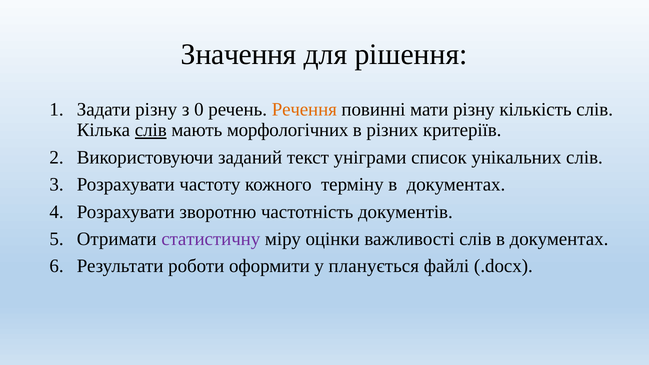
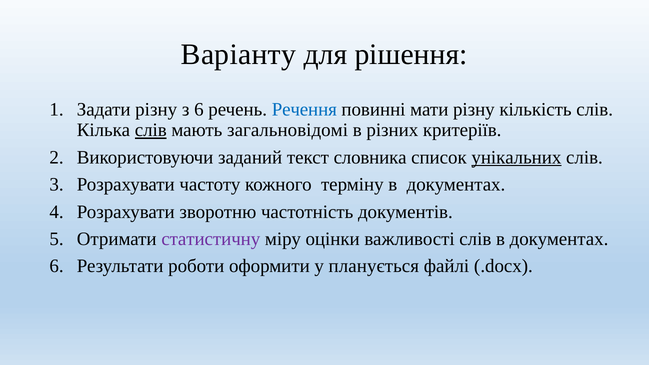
Значення: Значення -> Варіанту
з 0: 0 -> 6
Речення colour: orange -> blue
морфологічних: морфологічних -> загальновідомі
уніграми: уніграми -> словника
унікальних underline: none -> present
